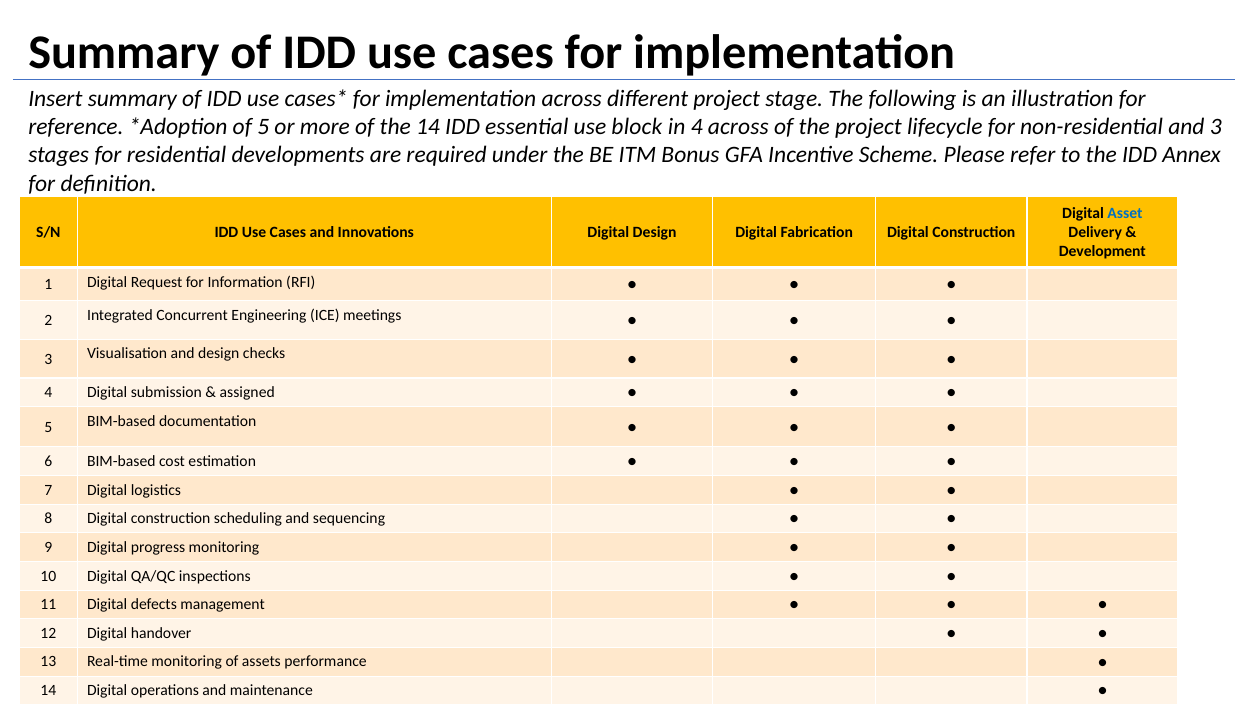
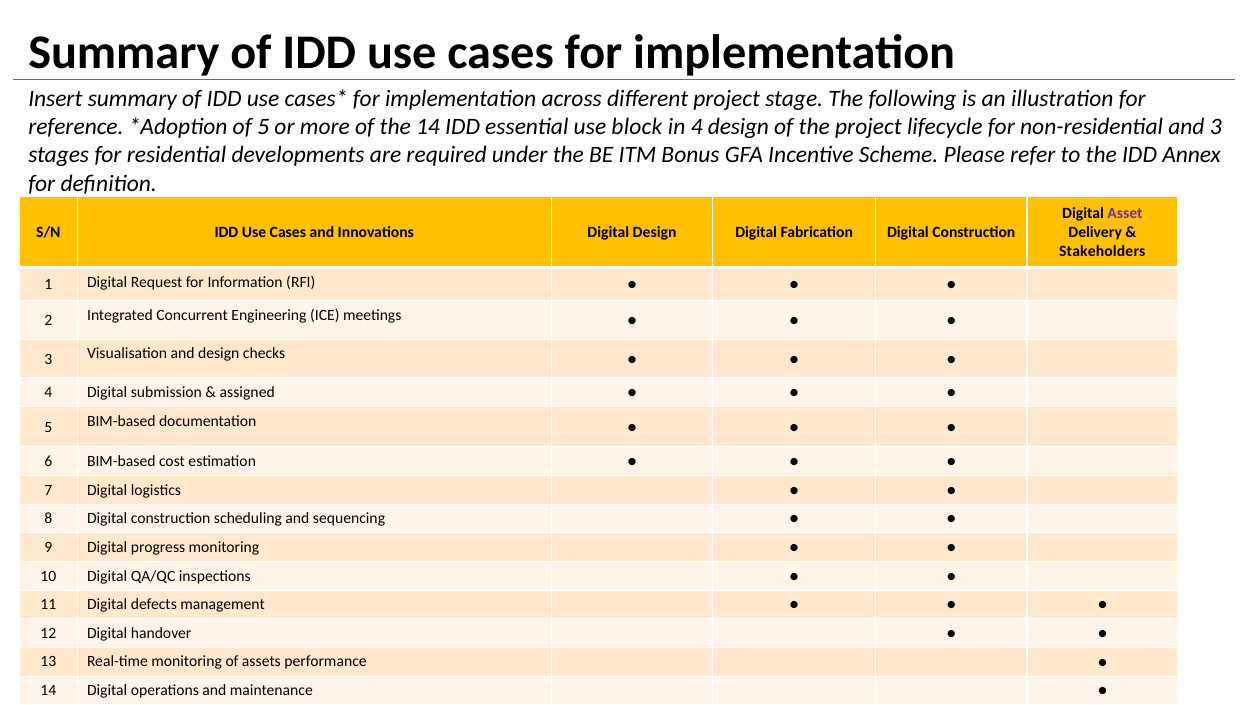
4 across: across -> design
Asset colour: blue -> purple
Development: Development -> Stakeholders
